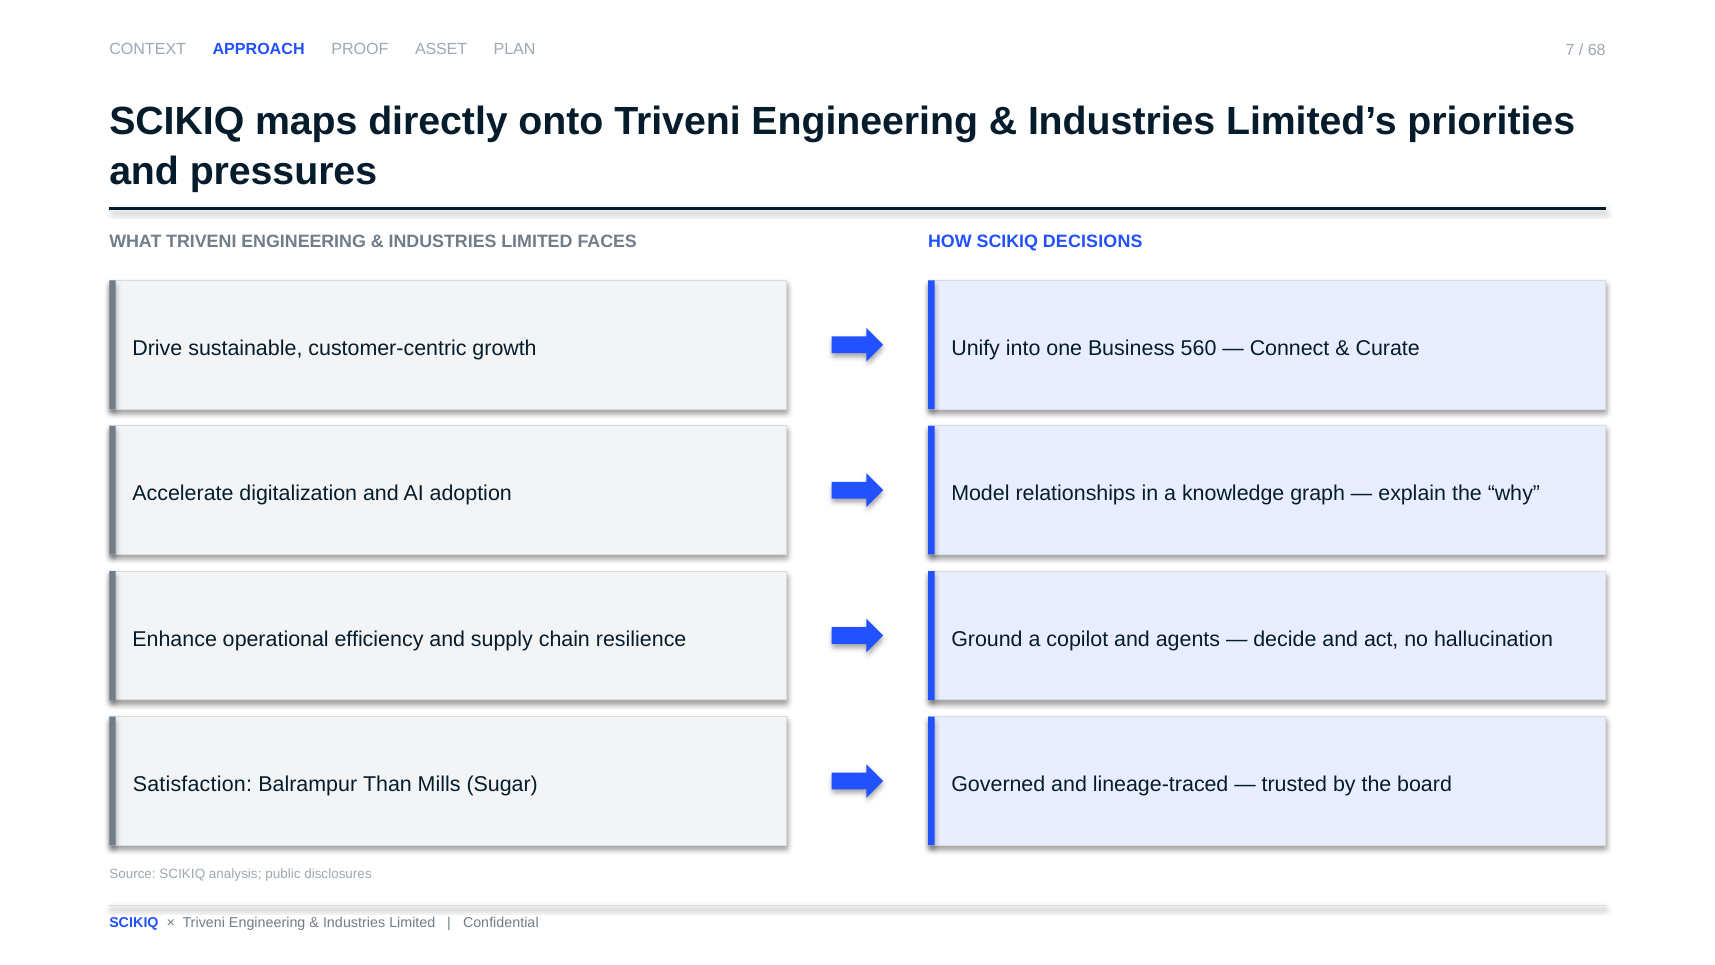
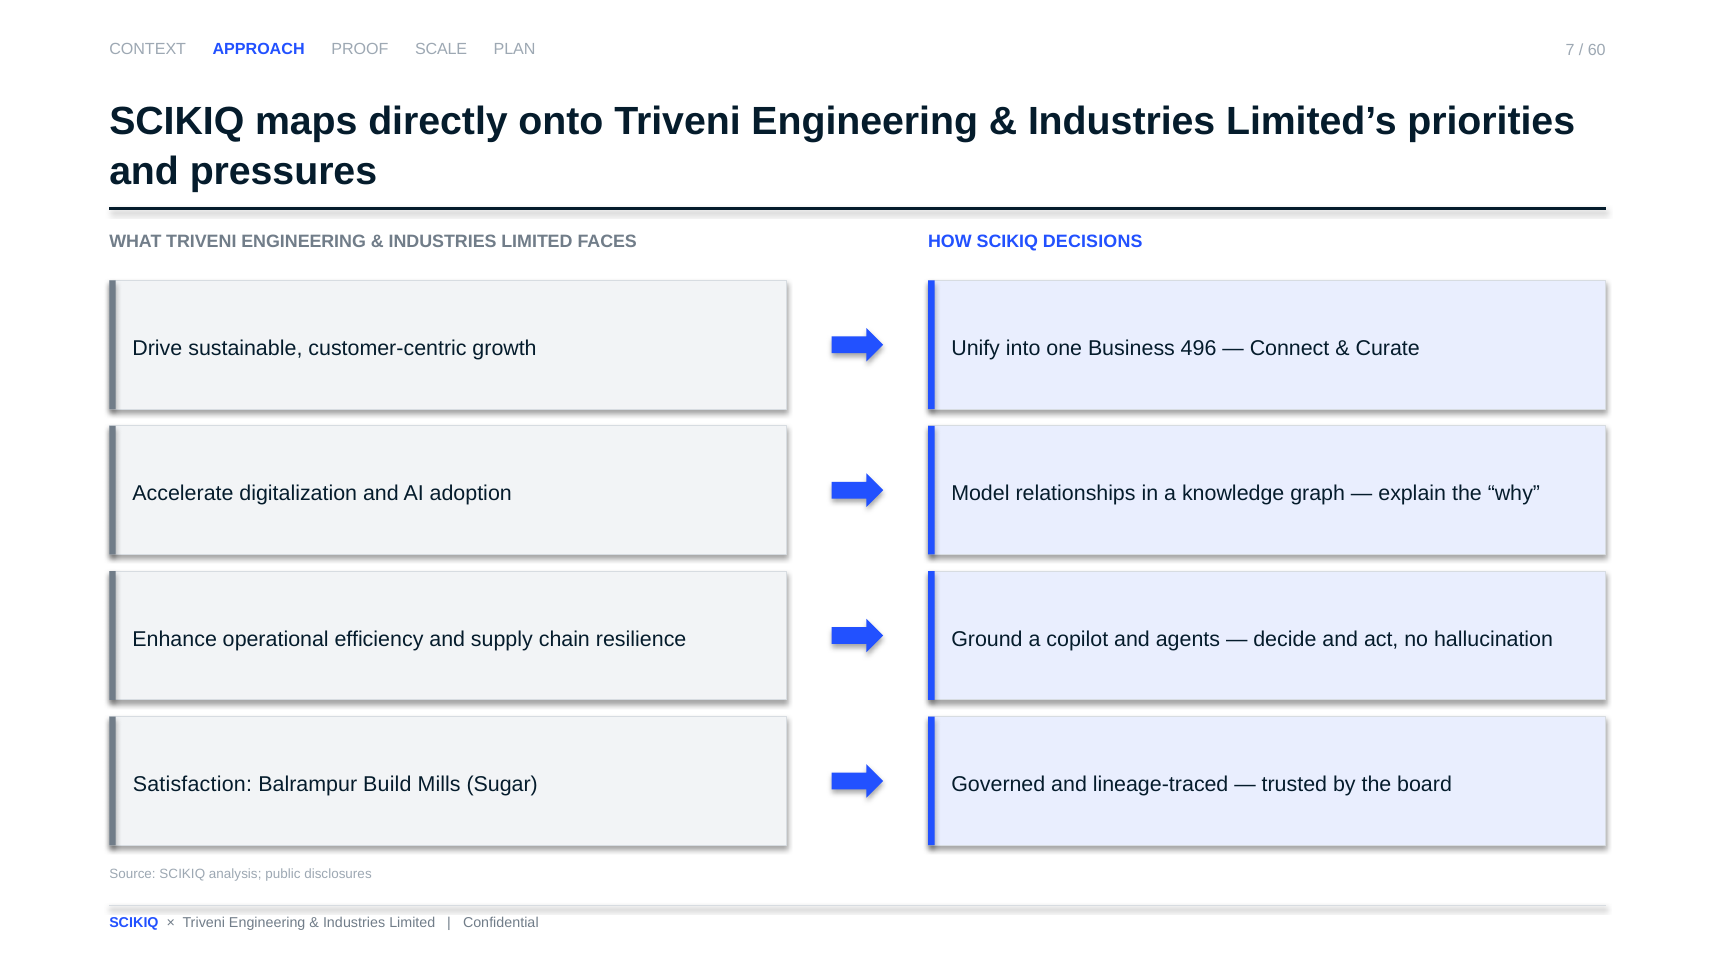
ASSET: ASSET -> SCALE
68: 68 -> 60
560: 560 -> 496
Than: Than -> Build
